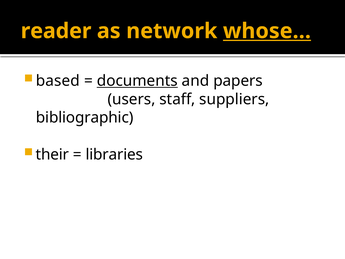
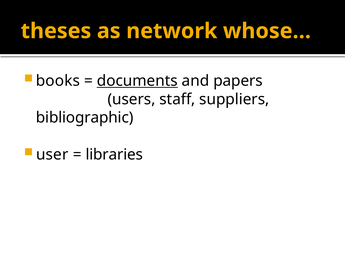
reader: reader -> theses
whose… underline: present -> none
based: based -> books
their: their -> user
